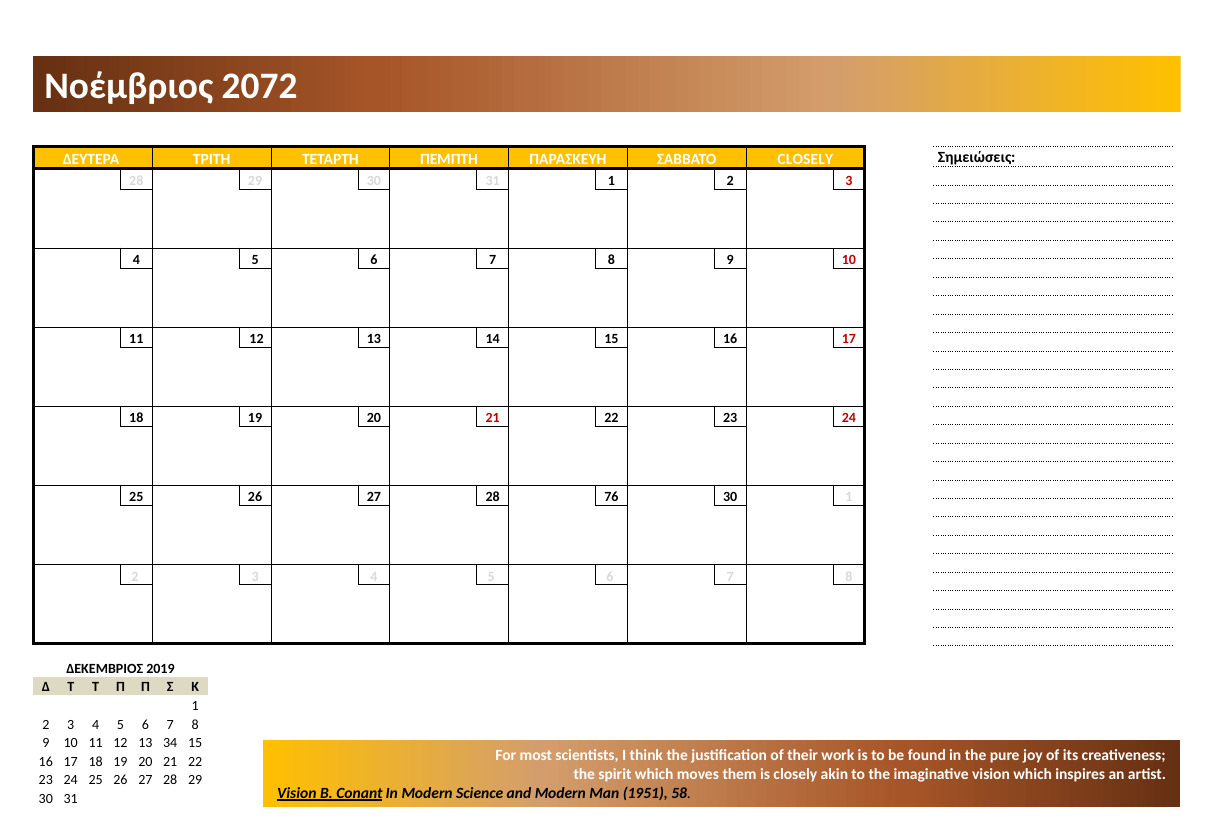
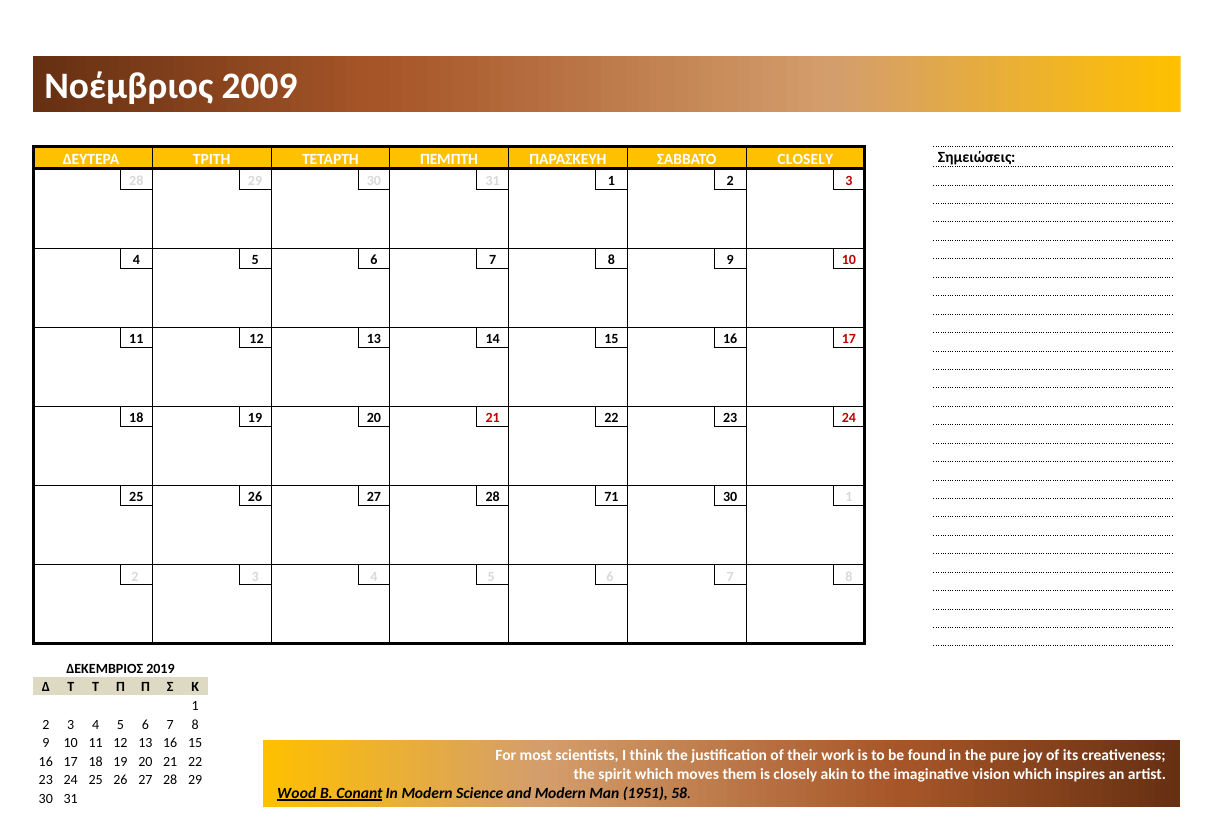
2072: 2072 -> 2009
76: 76 -> 71
13 34: 34 -> 16
Vision at (297, 794): Vision -> Wood
